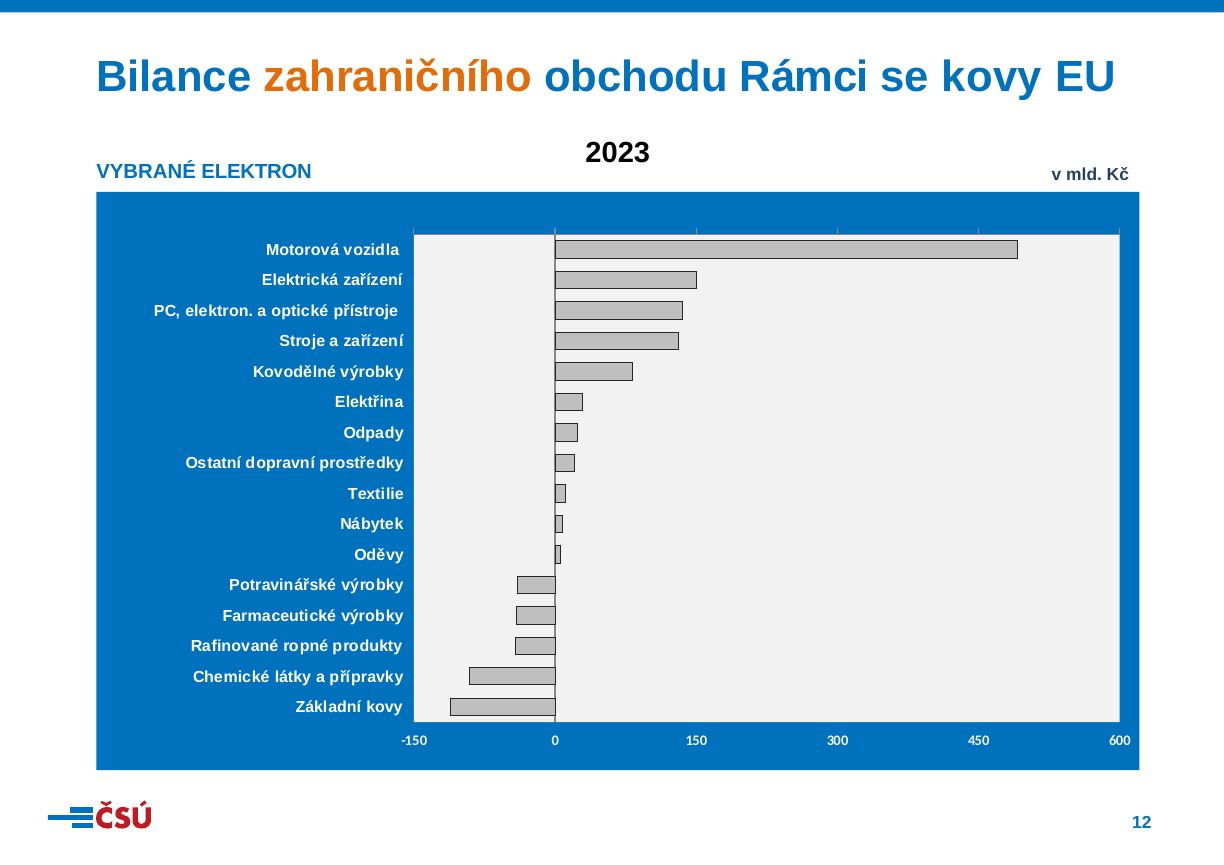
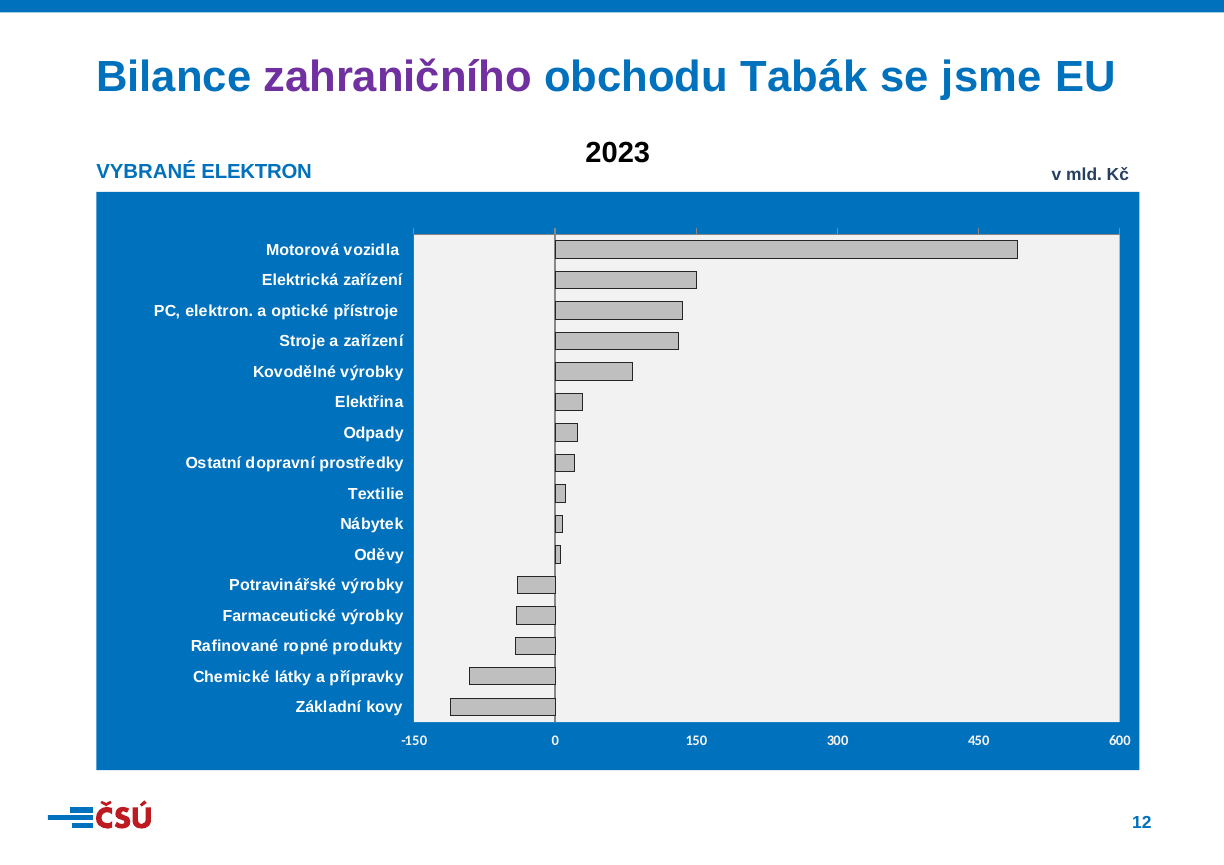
zahraničního colour: orange -> purple
Rámci: Rámci -> Tabák
se kovy: kovy -> jsme
